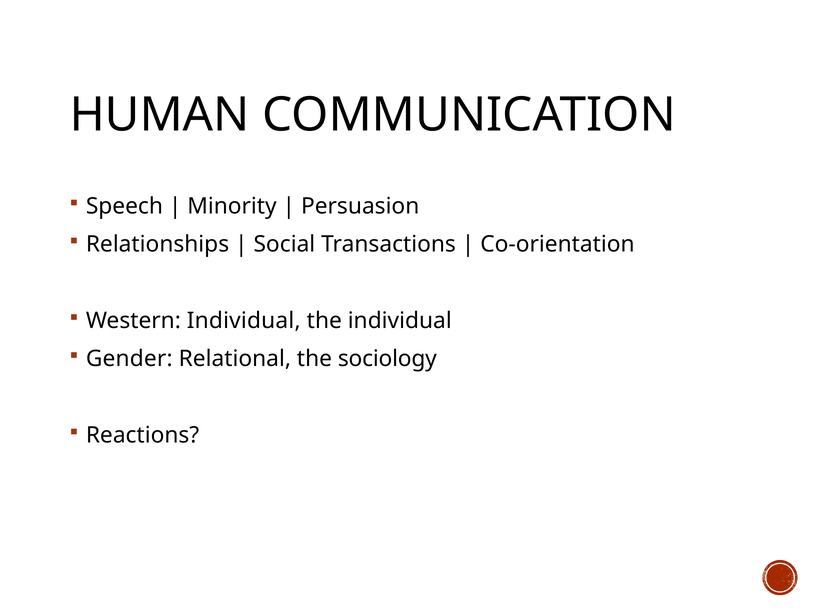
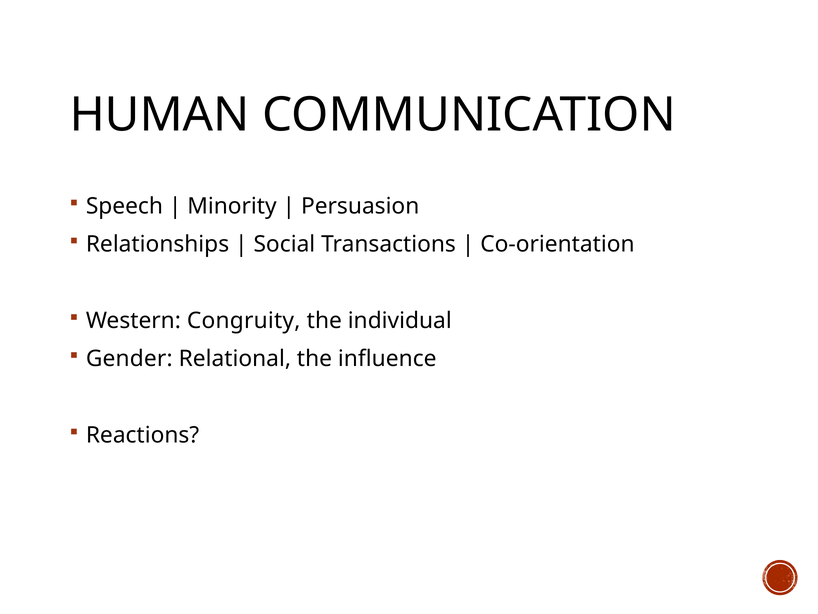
Western Individual: Individual -> Congruity
sociology: sociology -> influence
